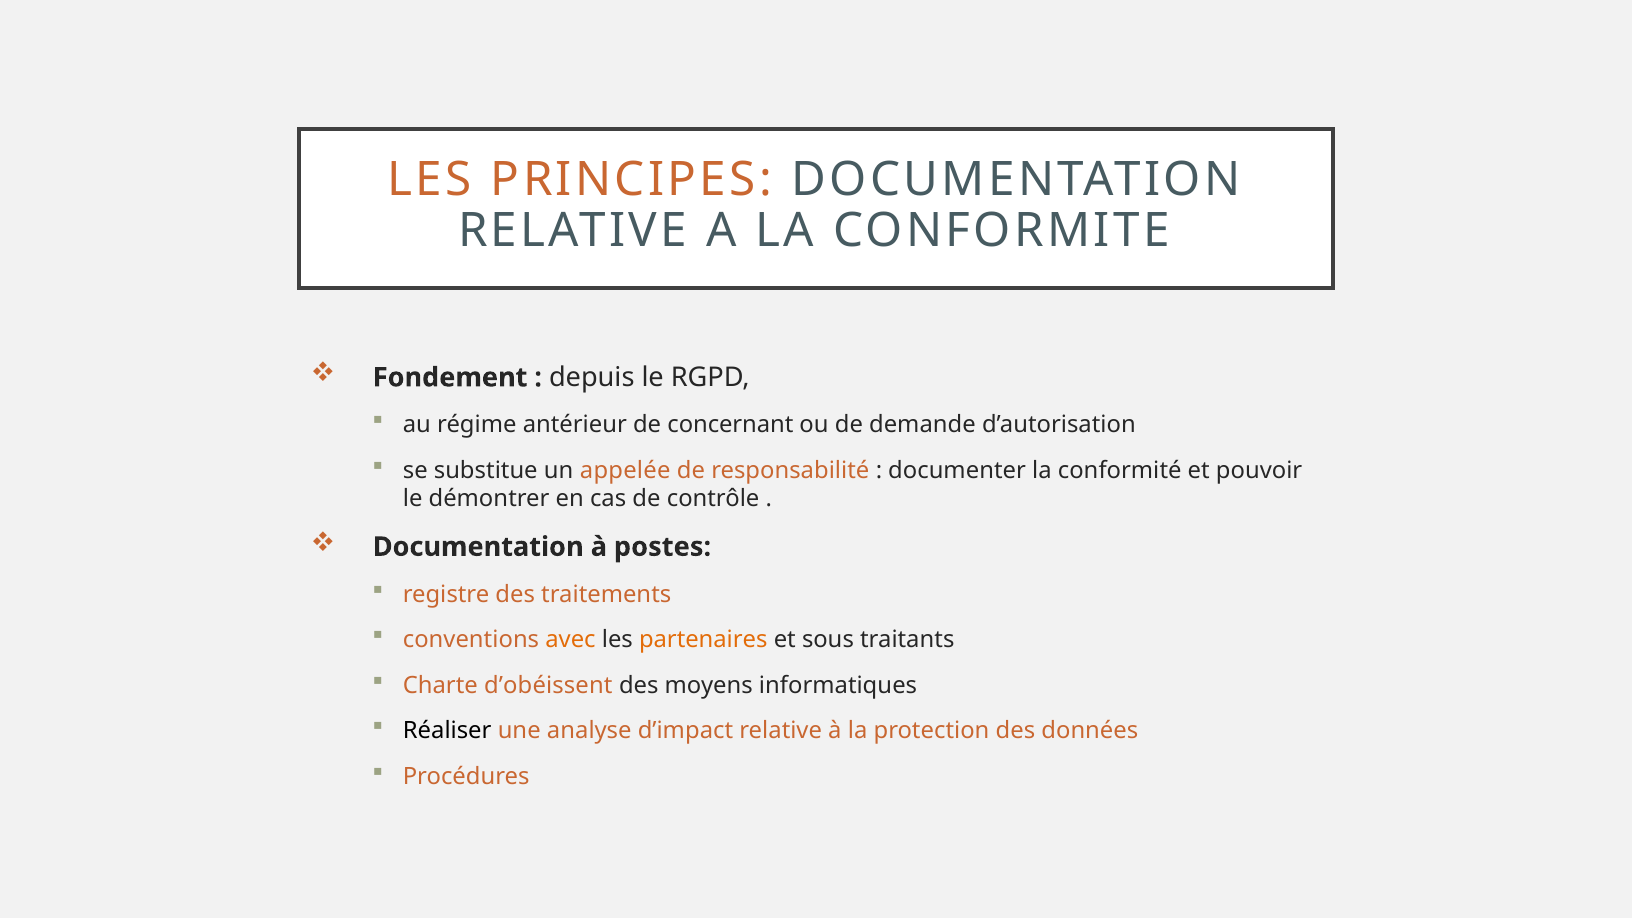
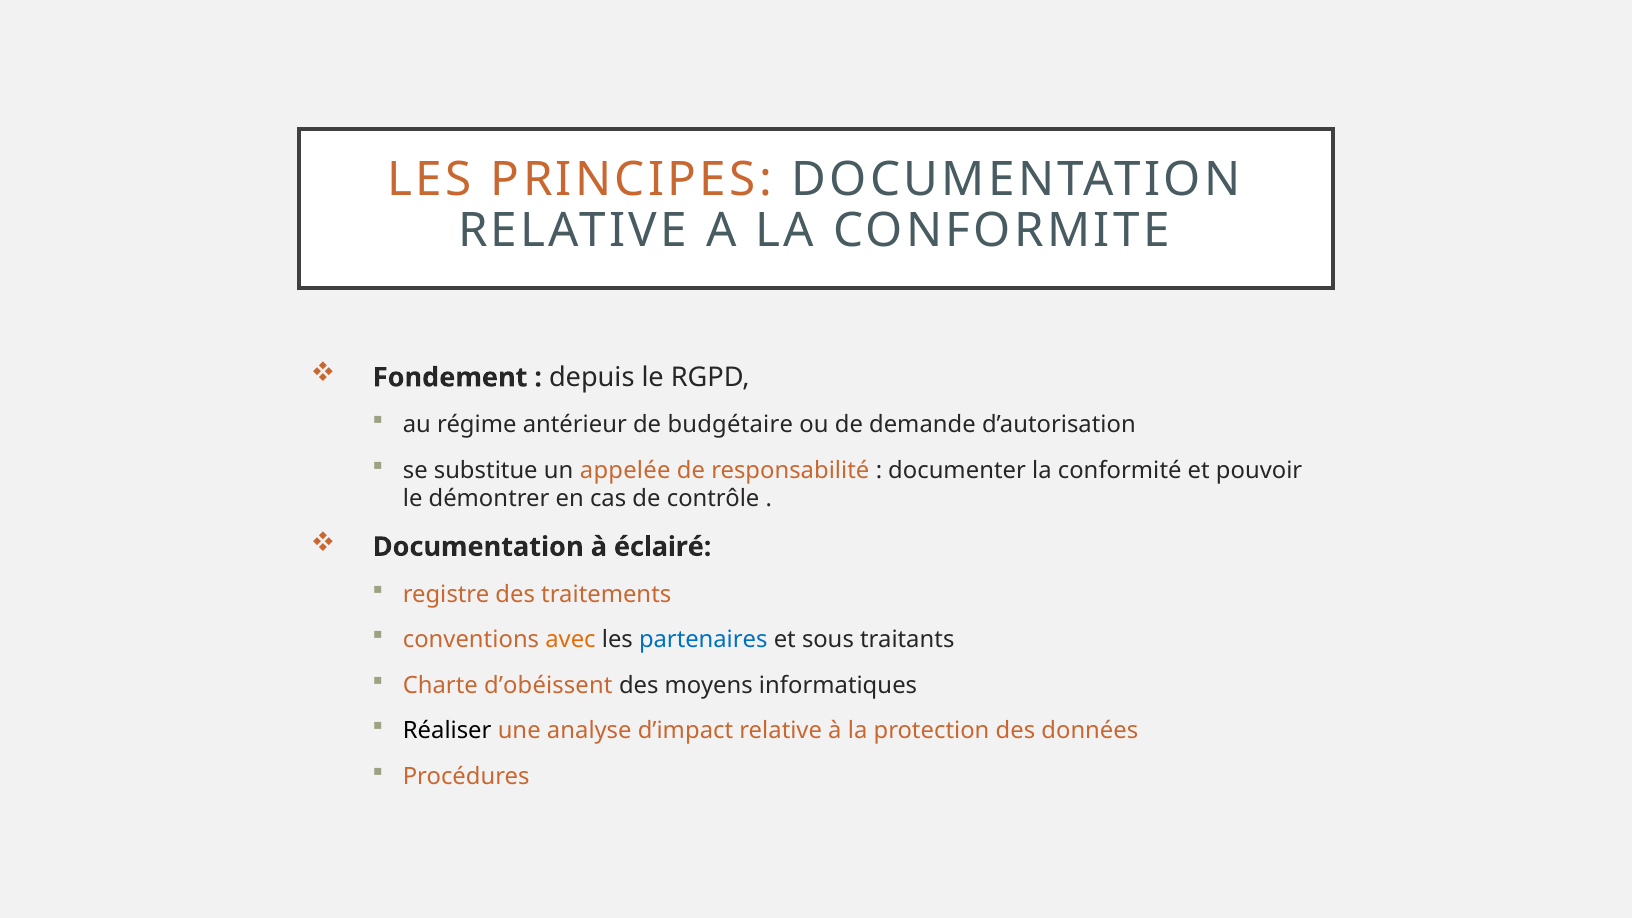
concernant: concernant -> budgétaire
postes: postes -> éclairé
partenaires colour: orange -> blue
